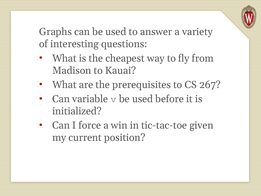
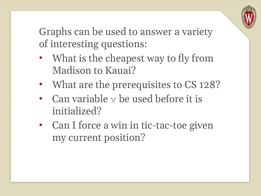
267: 267 -> 128
